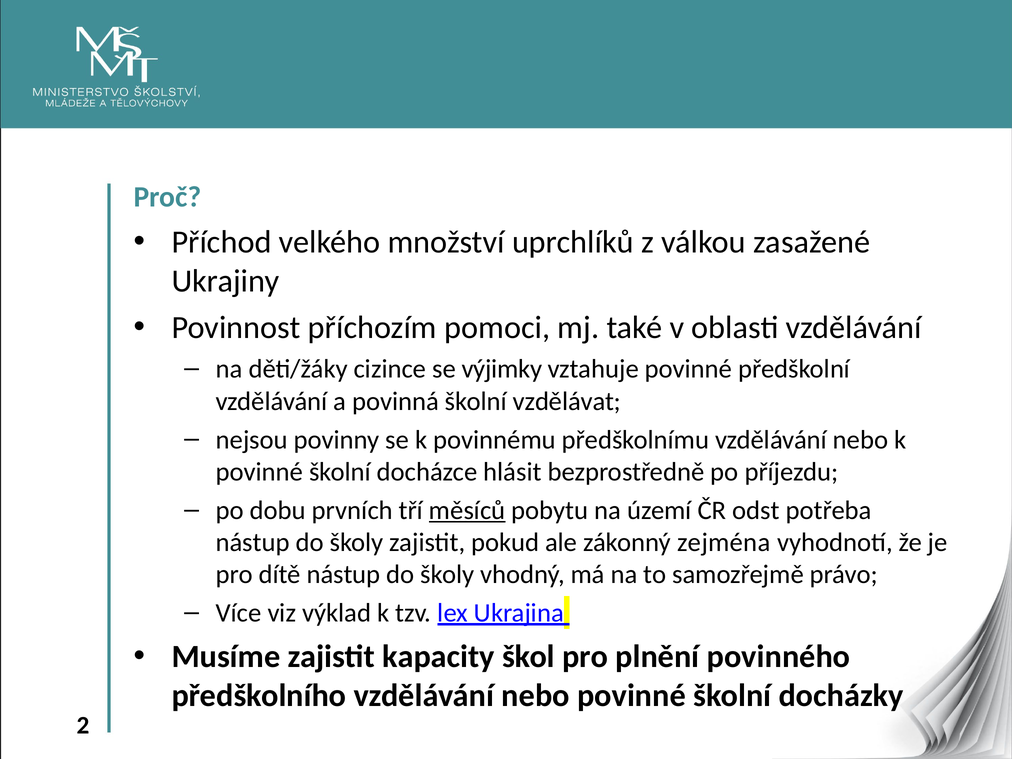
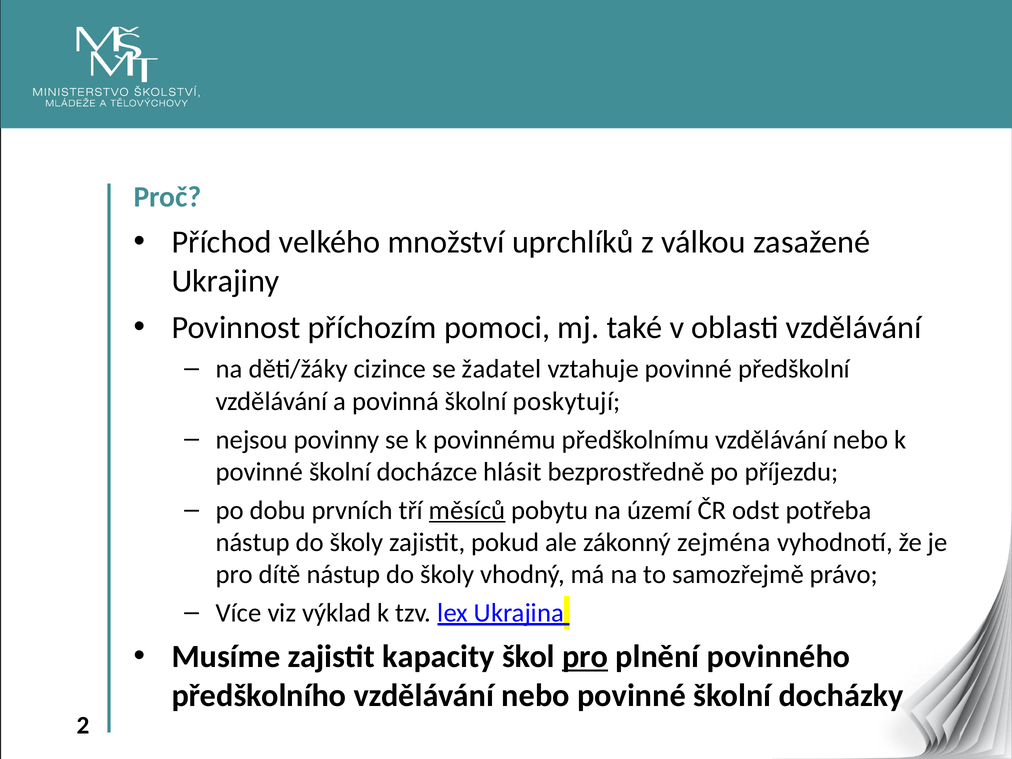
výjimky: výjimky -> žadatel
vzdělávat: vzdělávat -> poskytují
pro at (585, 657) underline: none -> present
